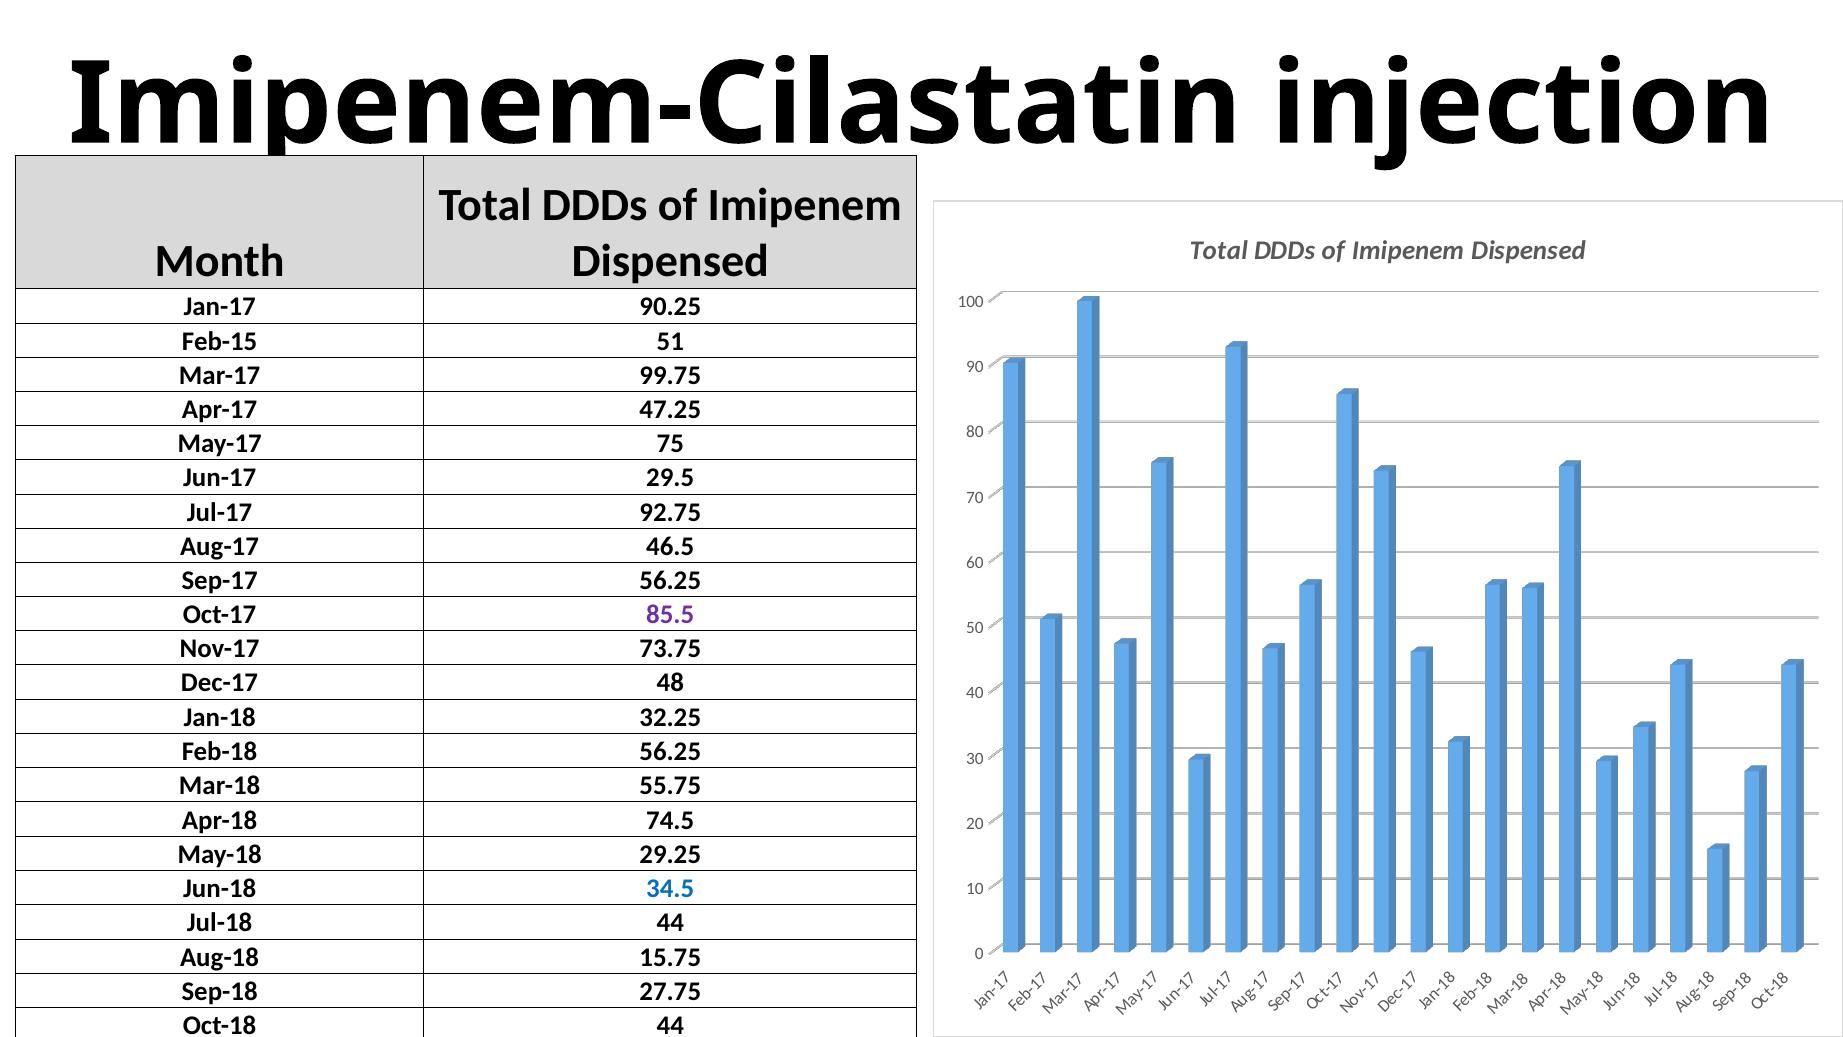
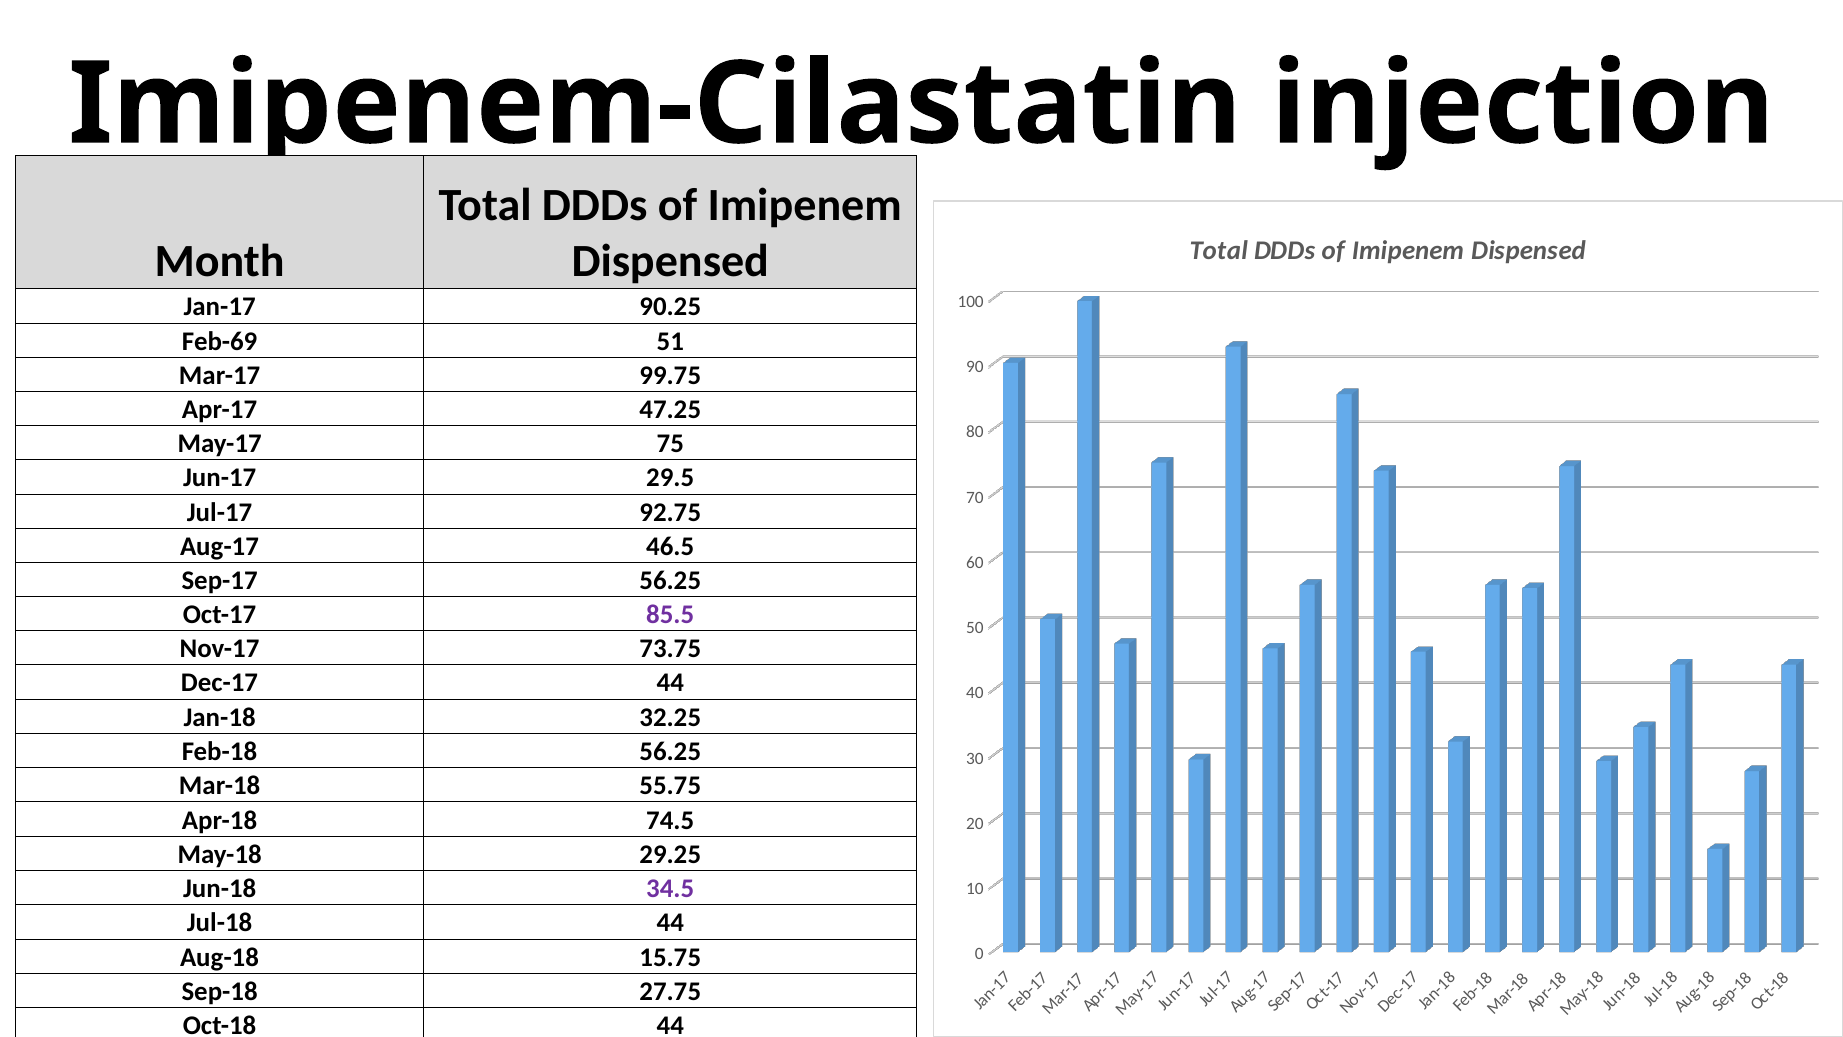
Feb-15: Feb-15 -> Feb-69
Dec-17 48: 48 -> 44
34.5 colour: blue -> purple
